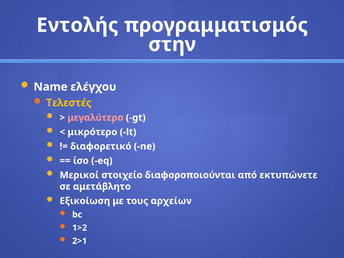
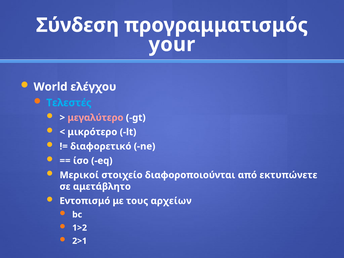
Εντολής: Εντολής -> Σύνδεση
στην: στην -> your
Name: Name -> World
Τελεστές colour: yellow -> light blue
Εξικοίωση: Εξικοίωση -> Εντοπισμό
